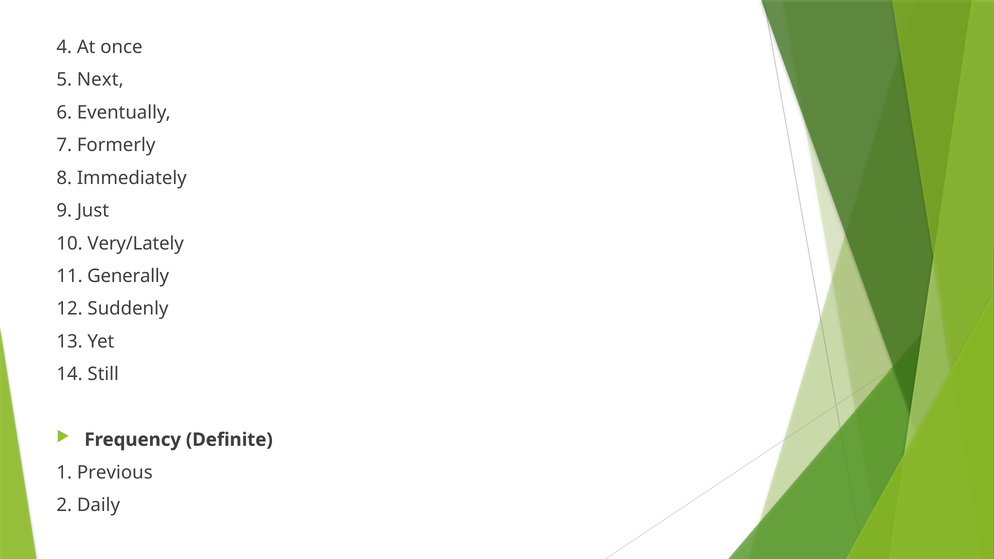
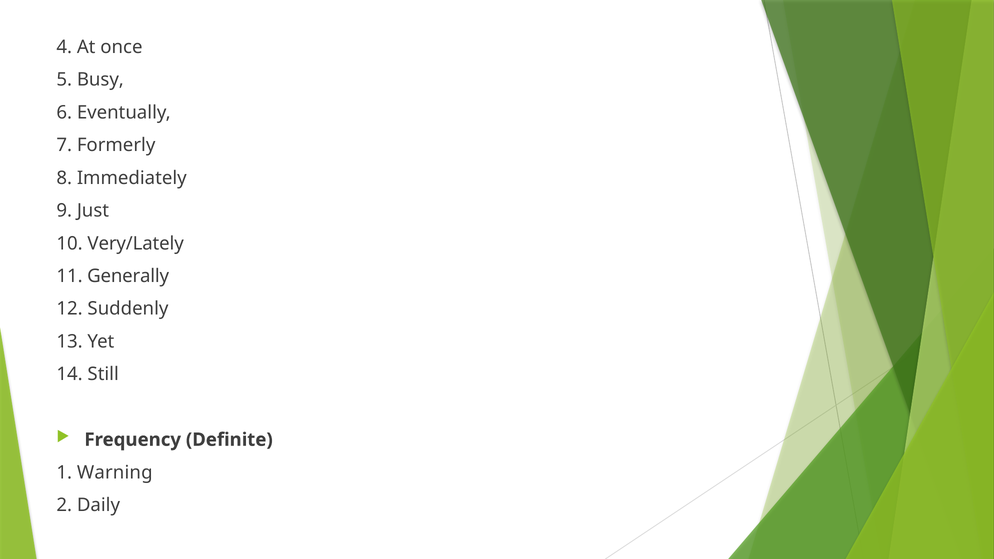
Next: Next -> Busy
Previous: Previous -> Warning
